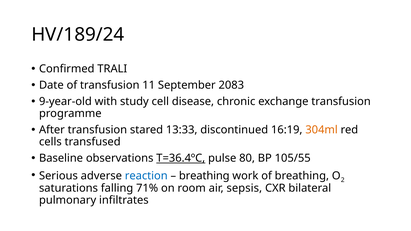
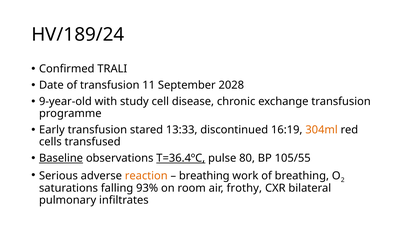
2083: 2083 -> 2028
After: After -> Early
Baseline underline: none -> present
reaction colour: blue -> orange
71%: 71% -> 93%
sepsis: sepsis -> frothy
